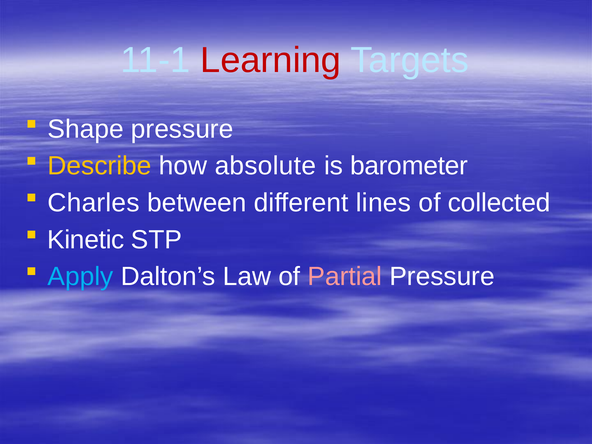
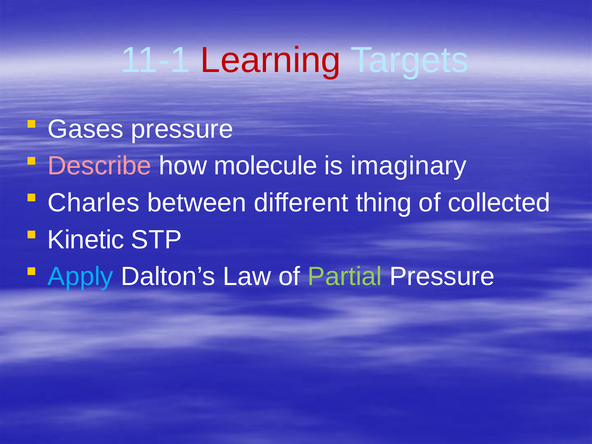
Shape: Shape -> Gases
Describe colour: yellow -> pink
absolute: absolute -> molecule
barometer: barometer -> imaginary
lines: lines -> thing
Partial colour: pink -> light green
